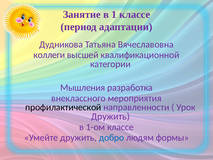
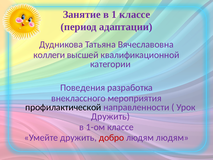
Мышления: Мышления -> Поведения
добро colour: blue -> red
людям формы: формы -> людям
